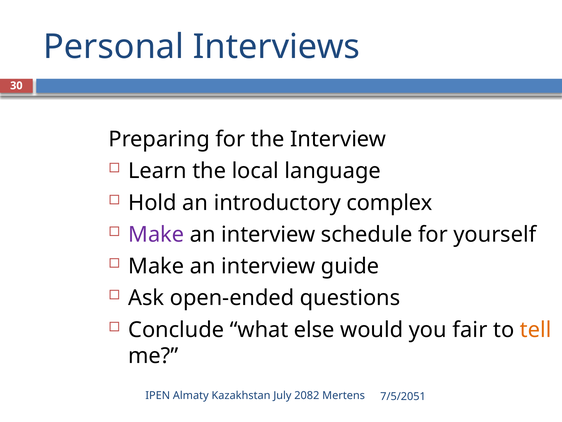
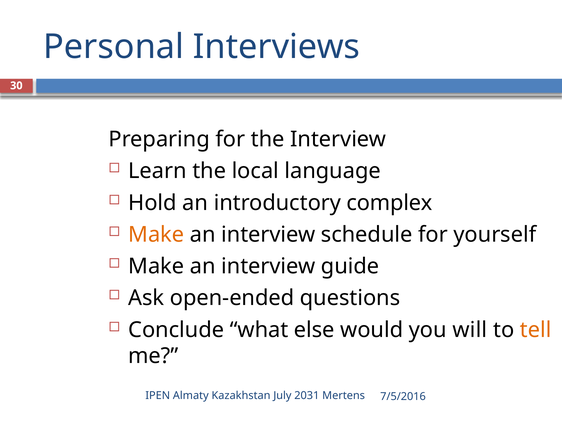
Make at (156, 234) colour: purple -> orange
fair: fair -> will
2082: 2082 -> 2031
7/5/2051: 7/5/2051 -> 7/5/2016
